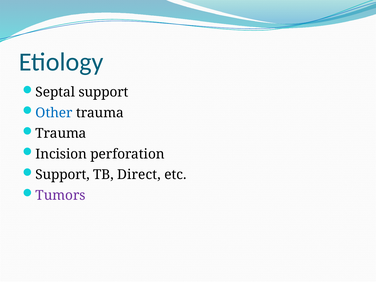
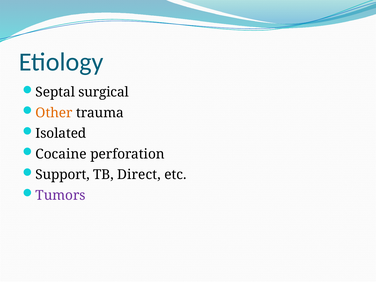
Septal support: support -> surgical
Other colour: blue -> orange
Trauma at (61, 133): Trauma -> Isolated
Incision: Incision -> Cocaine
